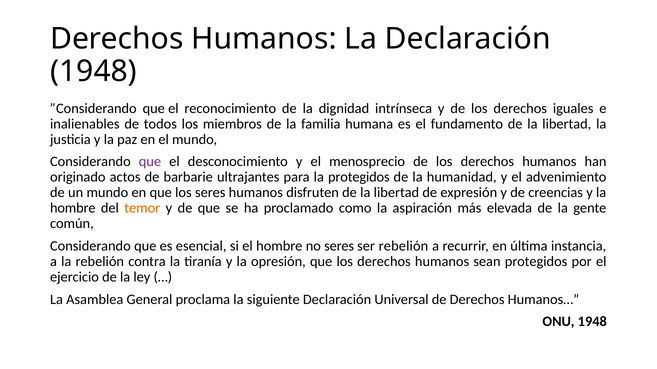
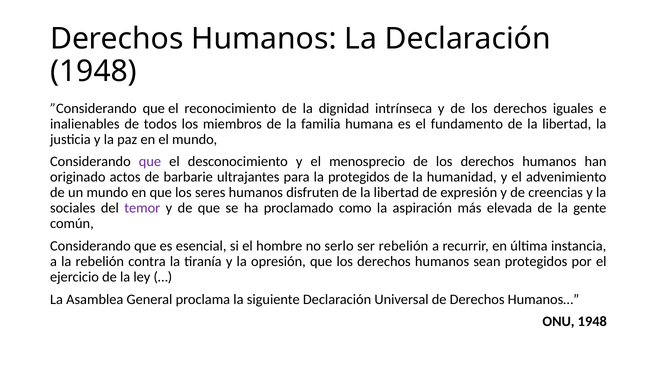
hombre at (73, 208): hombre -> sociales
temor colour: orange -> purple
no seres: seres -> serlo
